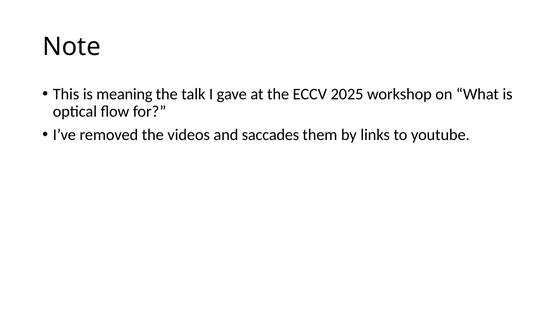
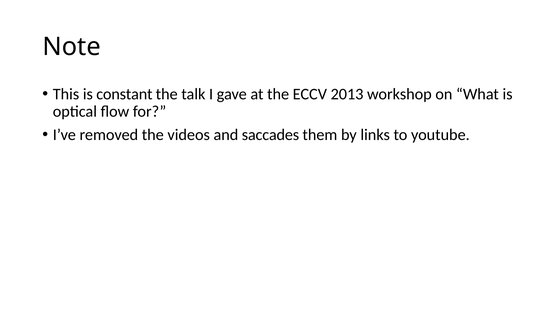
meaning: meaning -> constant
2025: 2025 -> 2013
